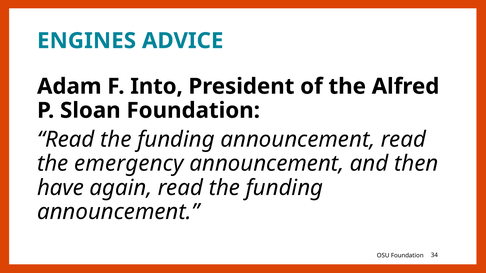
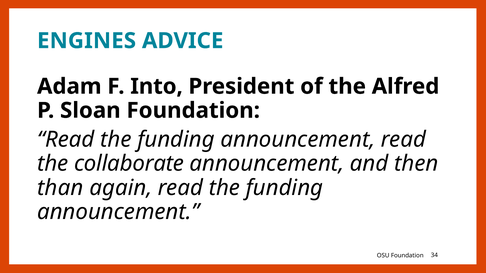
emergency: emergency -> collaborate
have: have -> than
